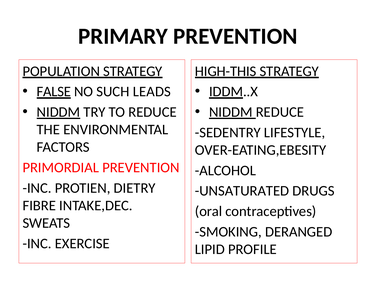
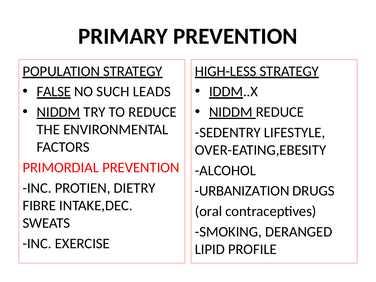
HIGH-THIS: HIGH-THIS -> HIGH-LESS
UNSATURATED: UNSATURATED -> URBANIZATION
